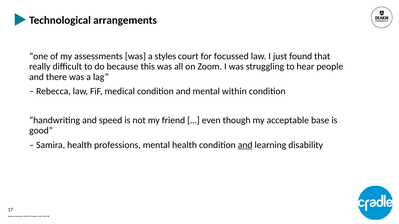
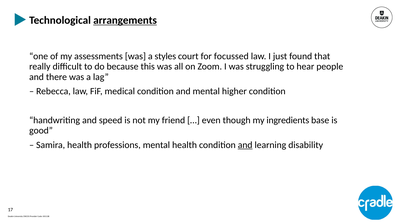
arrangements underline: none -> present
within: within -> higher
acceptable: acceptable -> ingredients
